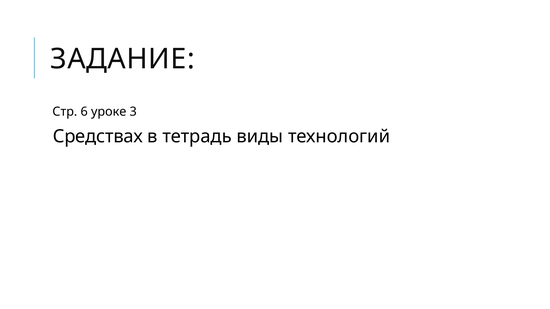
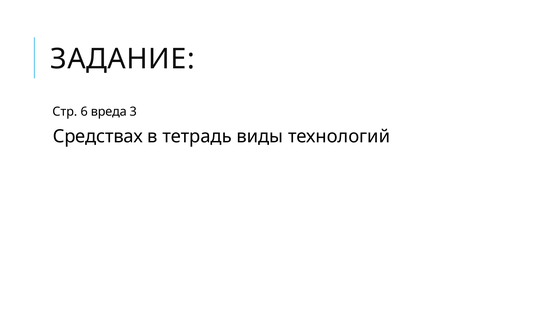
уроке: уроке -> вреда
